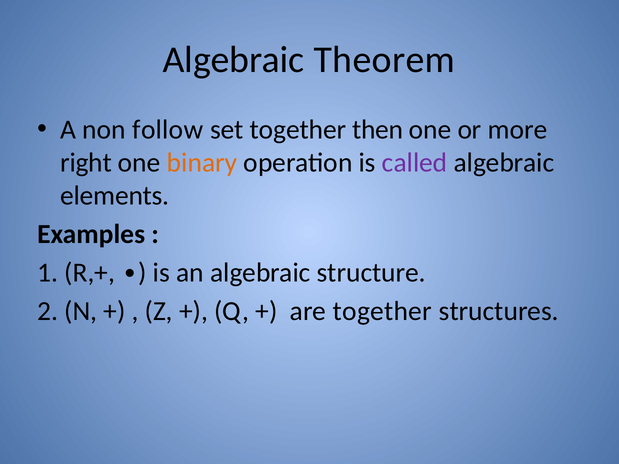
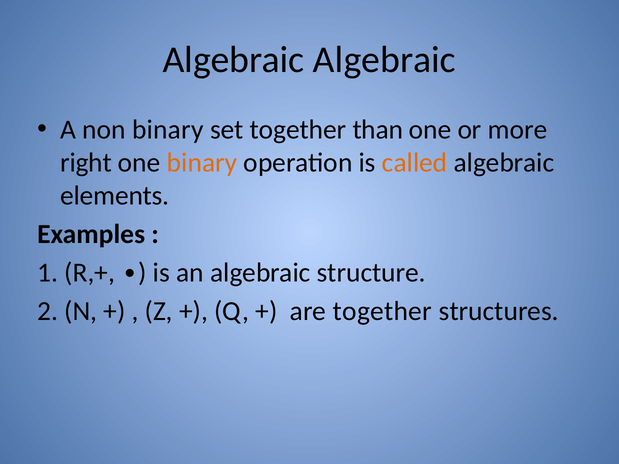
Algebraic Theorem: Theorem -> Algebraic
non follow: follow -> binary
then: then -> than
called colour: purple -> orange
